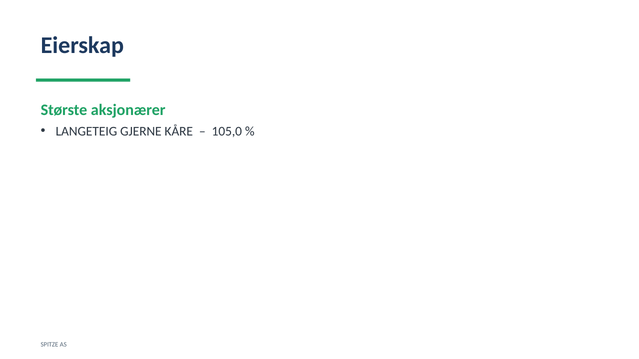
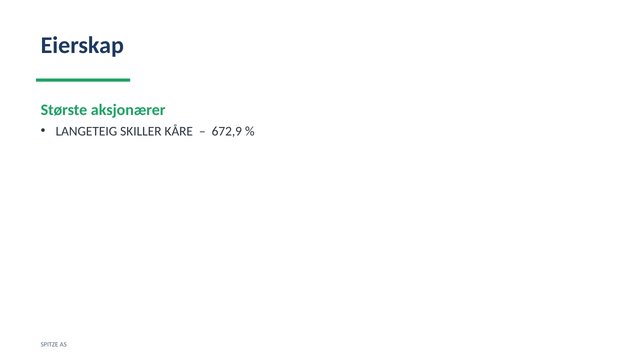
GJERNE: GJERNE -> SKILLER
105,0: 105,0 -> 672,9
